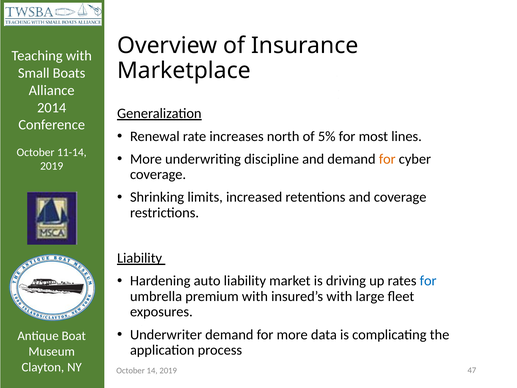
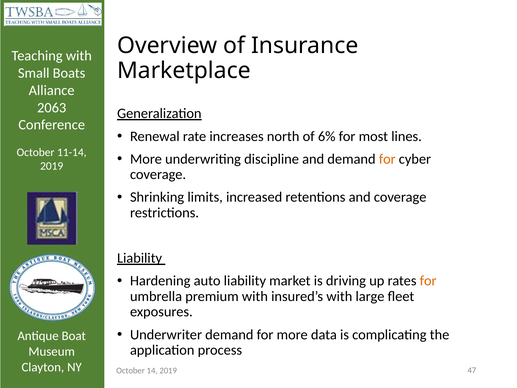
2014: 2014 -> 2063
5%: 5% -> 6%
for at (428, 281) colour: blue -> orange
